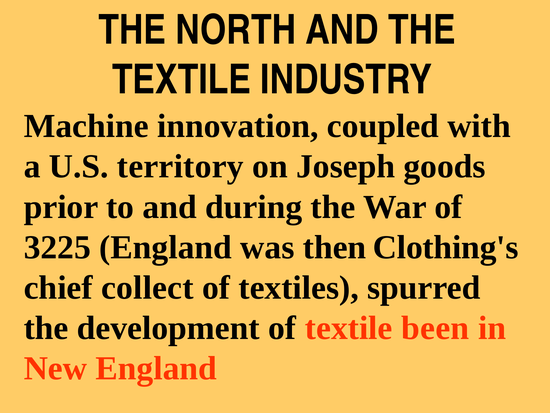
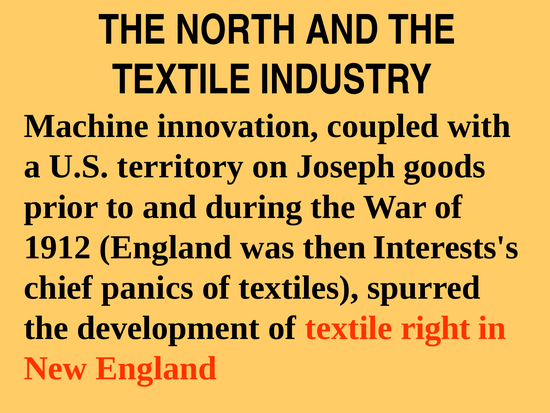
3225: 3225 -> 1912
Clothing's: Clothing's -> Interests's
collect: collect -> panics
been: been -> right
